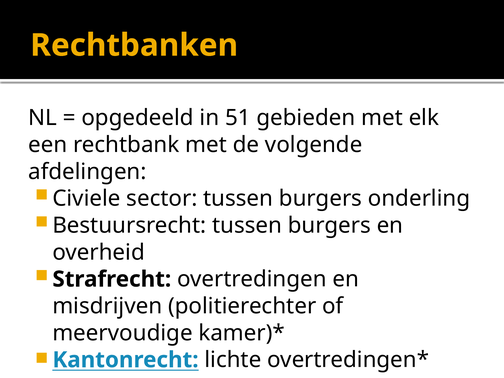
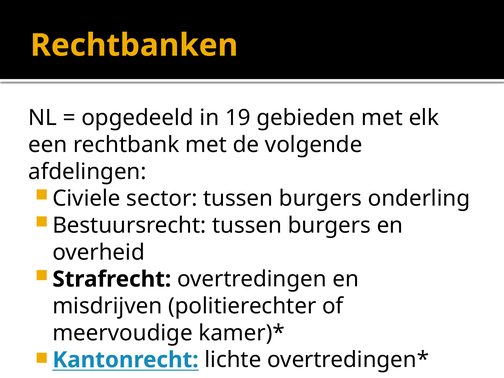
51: 51 -> 19
